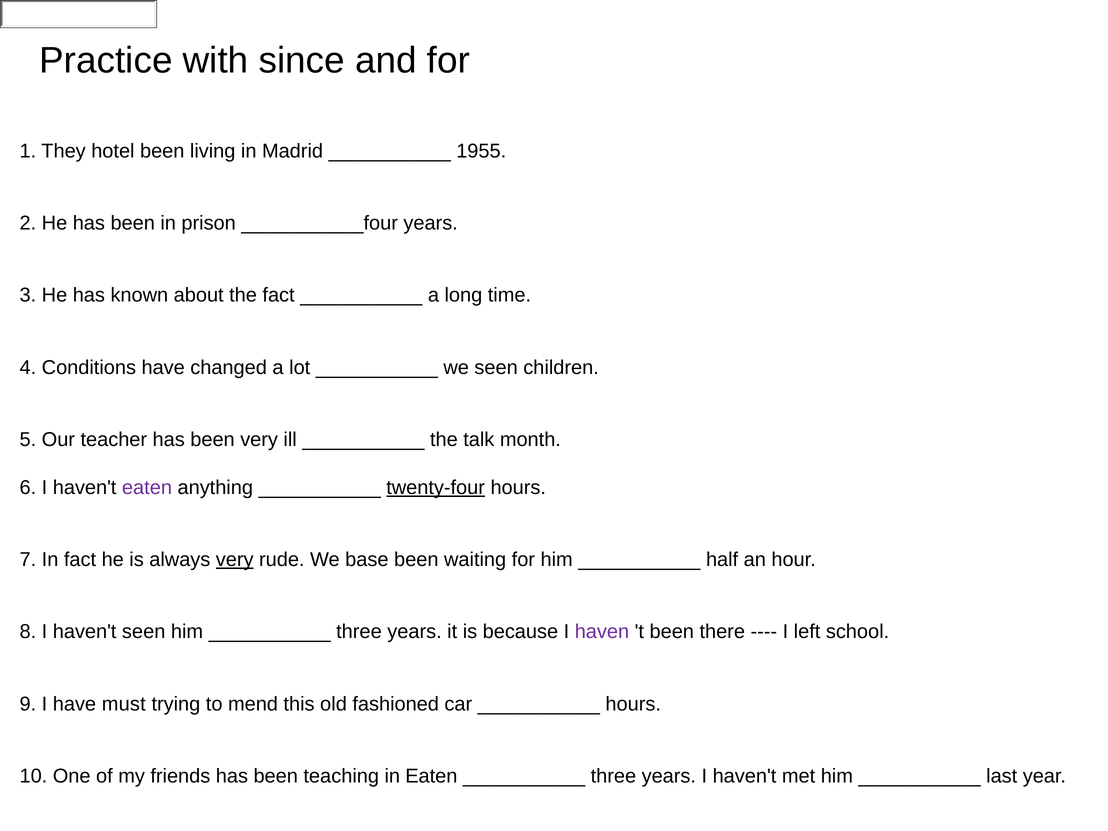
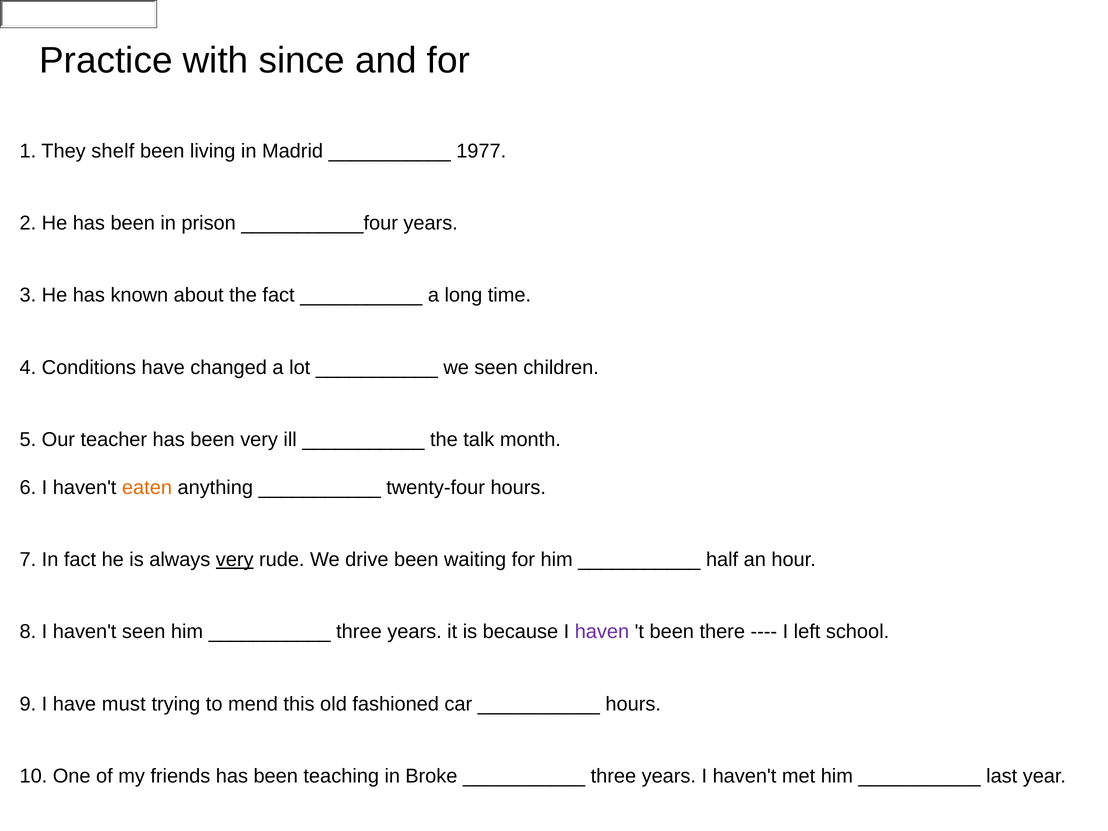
hotel: hotel -> shelf
1955: 1955 -> 1977
eaten at (147, 488) colour: purple -> orange
twenty-four underline: present -> none
base: base -> drive
in Eaten: Eaten -> Broke
